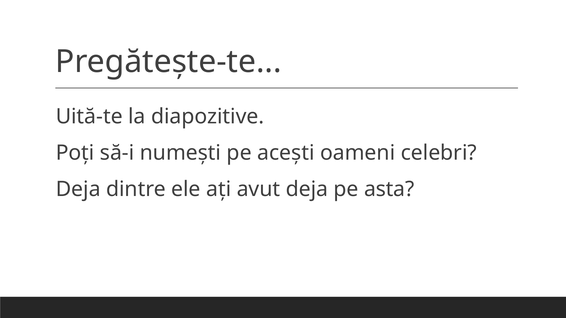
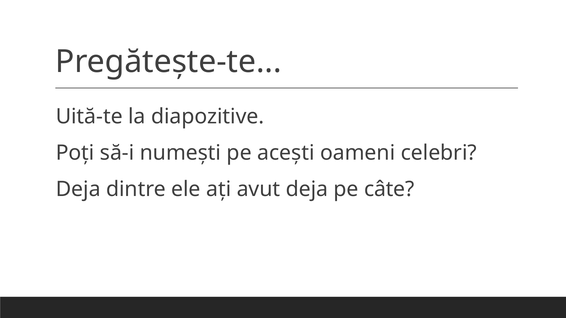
asta: asta -> câte
